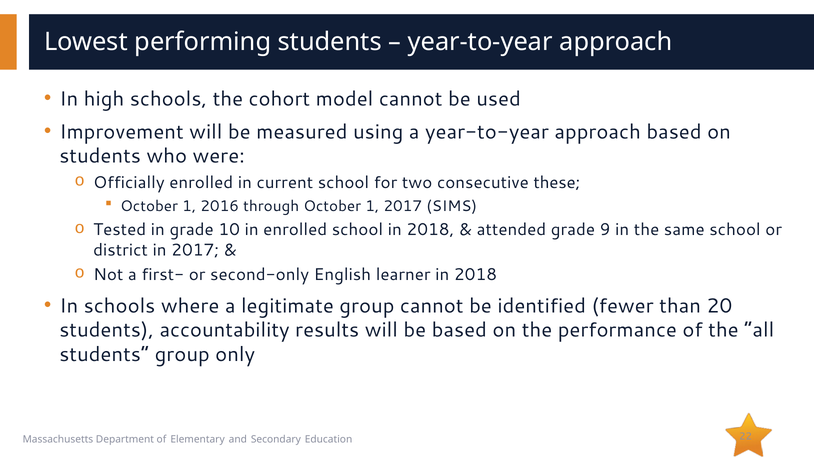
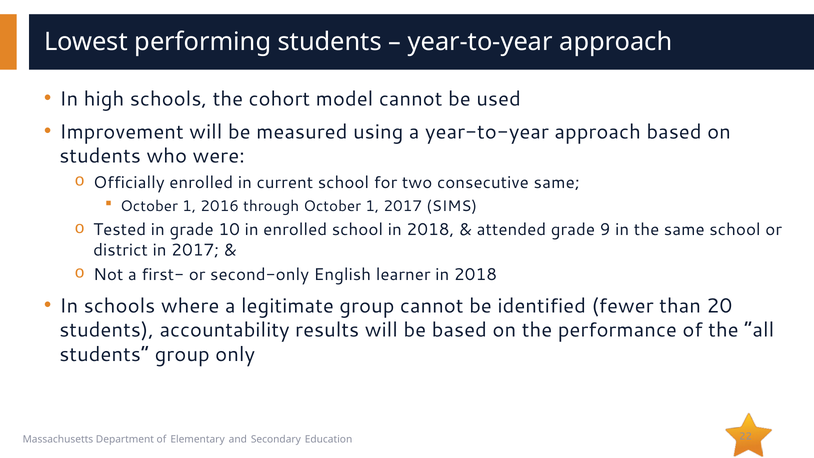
consecutive these: these -> same
